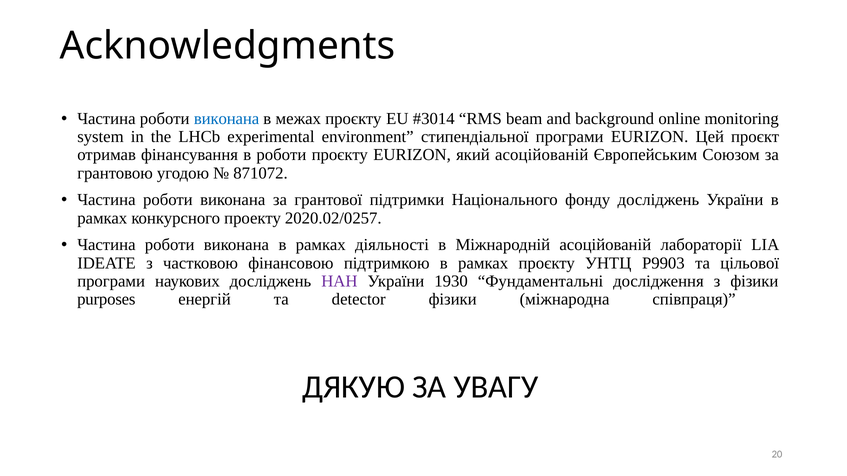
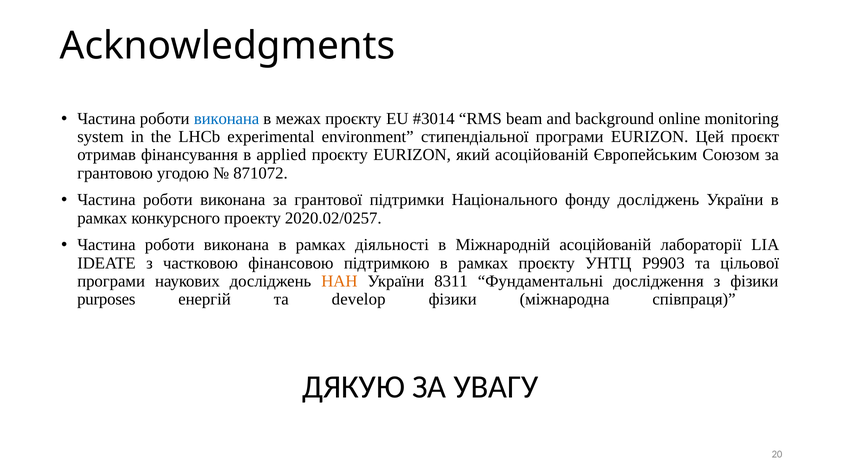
в роботи: роботи -> applied
НАН colour: purple -> orange
1930: 1930 -> 8311
detector: detector -> develop
